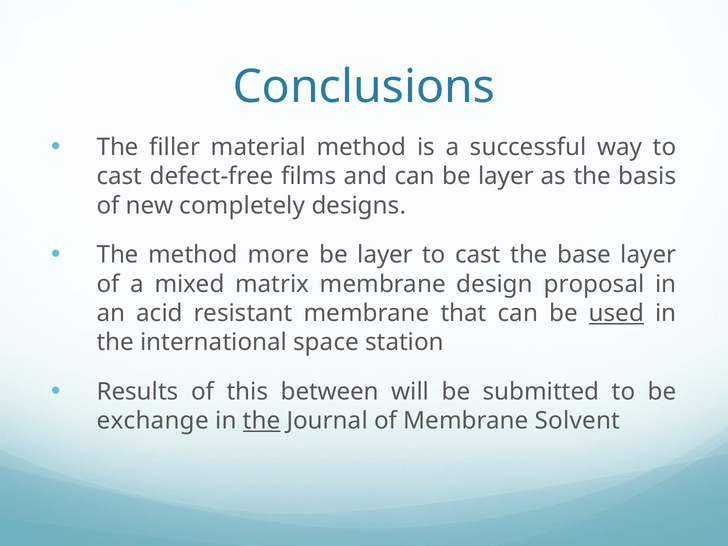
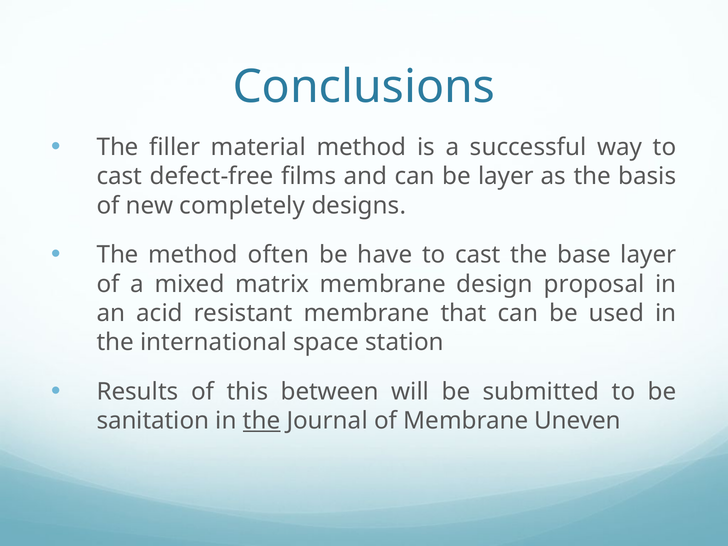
more: more -> often
layer at (385, 255): layer -> have
used underline: present -> none
exchange: exchange -> sanitation
Solvent: Solvent -> Uneven
